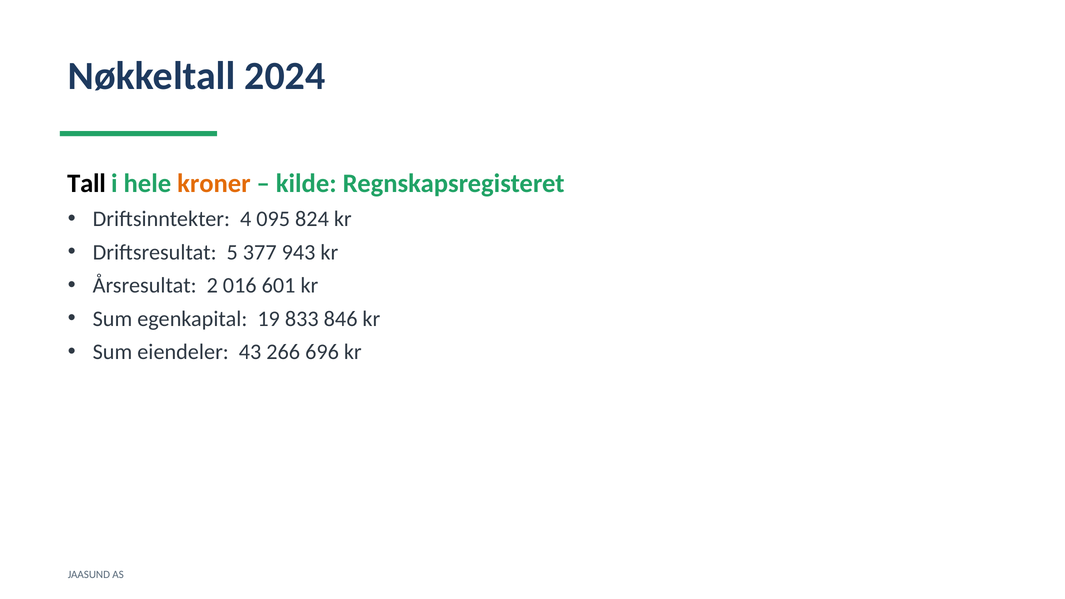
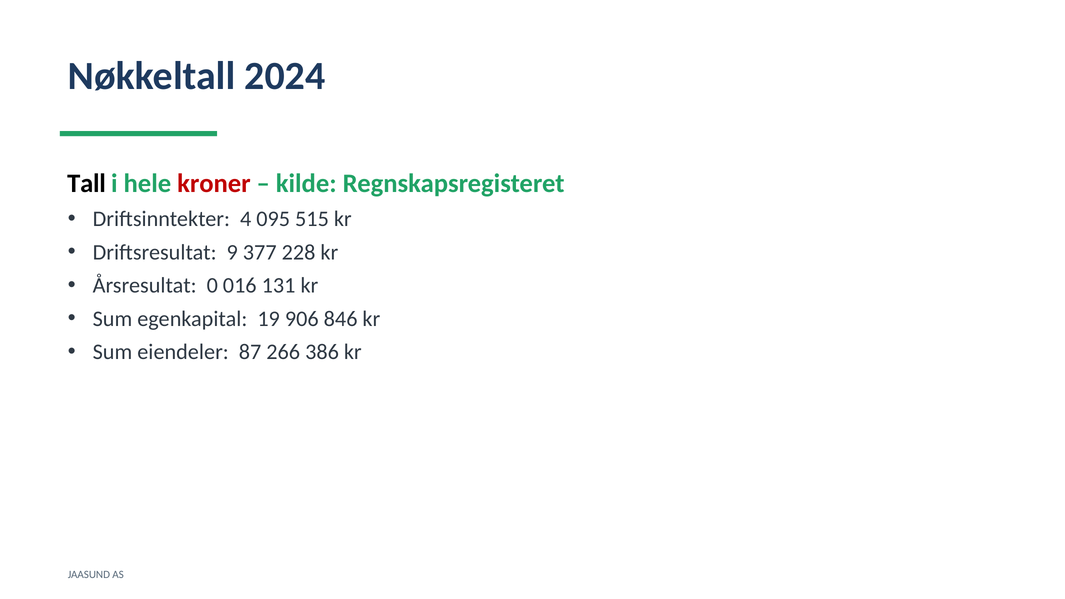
kroner colour: orange -> red
824: 824 -> 515
5: 5 -> 9
943: 943 -> 228
2: 2 -> 0
601: 601 -> 131
833: 833 -> 906
43: 43 -> 87
696: 696 -> 386
